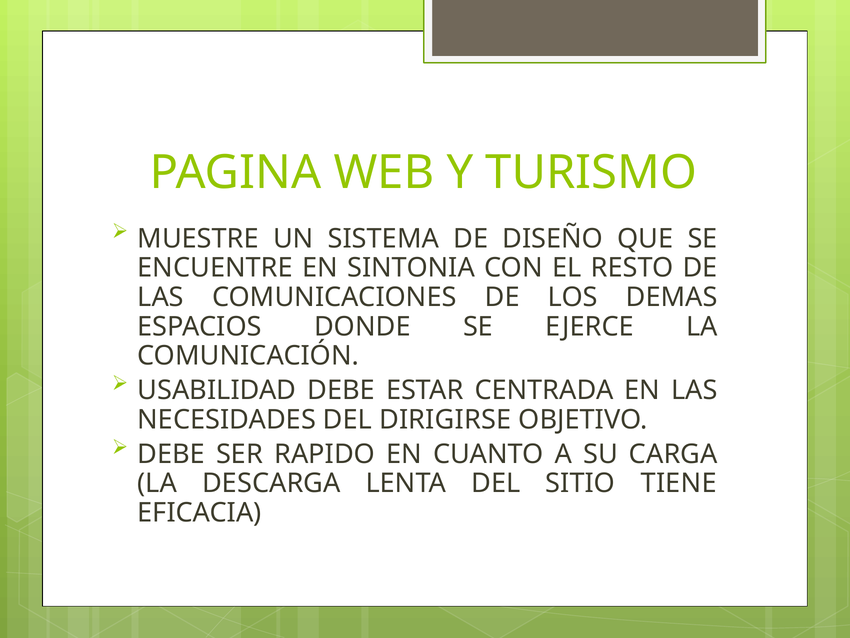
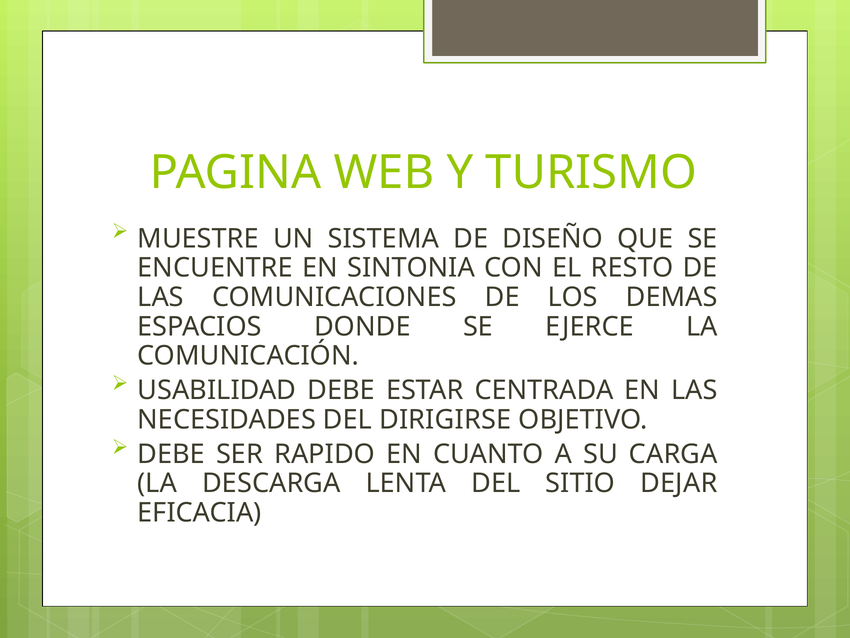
TIENE: TIENE -> DEJAR
